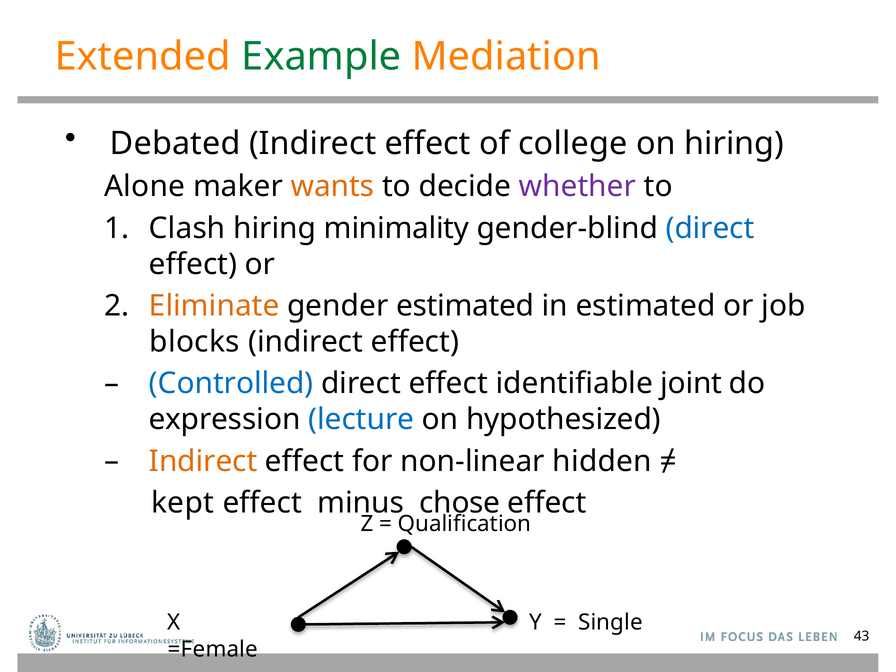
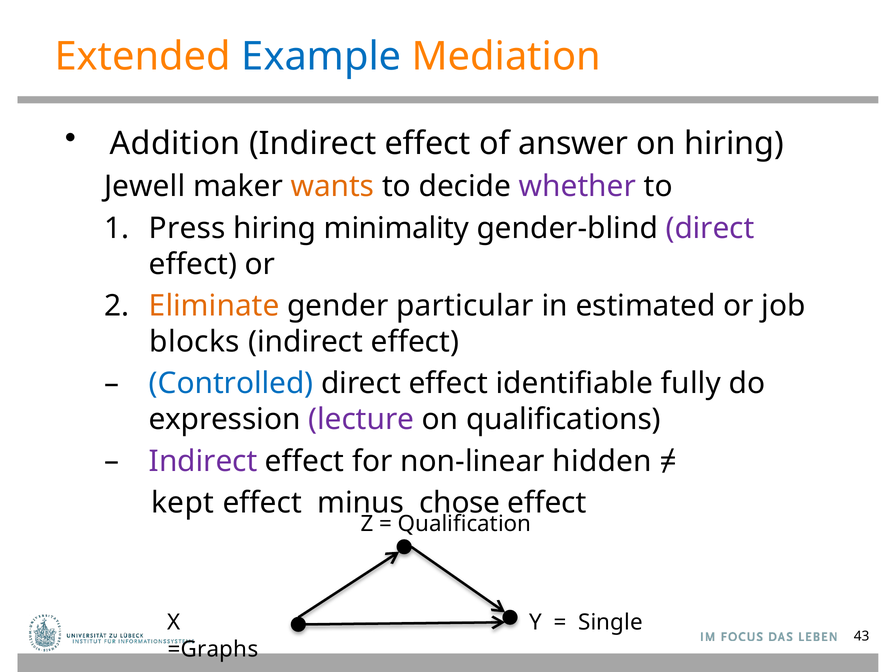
Example colour: green -> blue
Debated: Debated -> Addition
college: college -> answer
Alone: Alone -> Jewell
Clash: Clash -> Press
direct at (710, 228) colour: blue -> purple
gender estimated: estimated -> particular
joint: joint -> fully
lecture colour: blue -> purple
hypothesized: hypothesized -> qualifications
Indirect at (203, 461) colour: orange -> purple
=Female: =Female -> =Graphs
